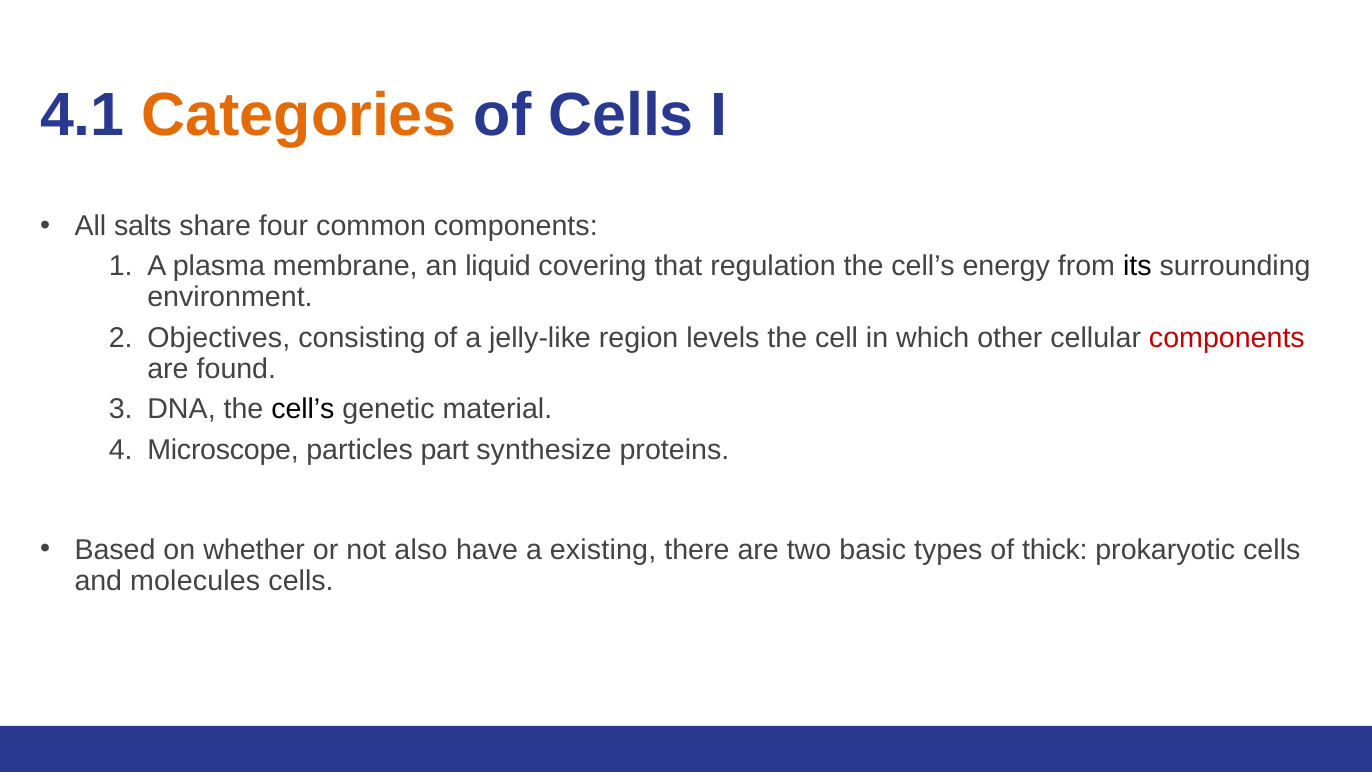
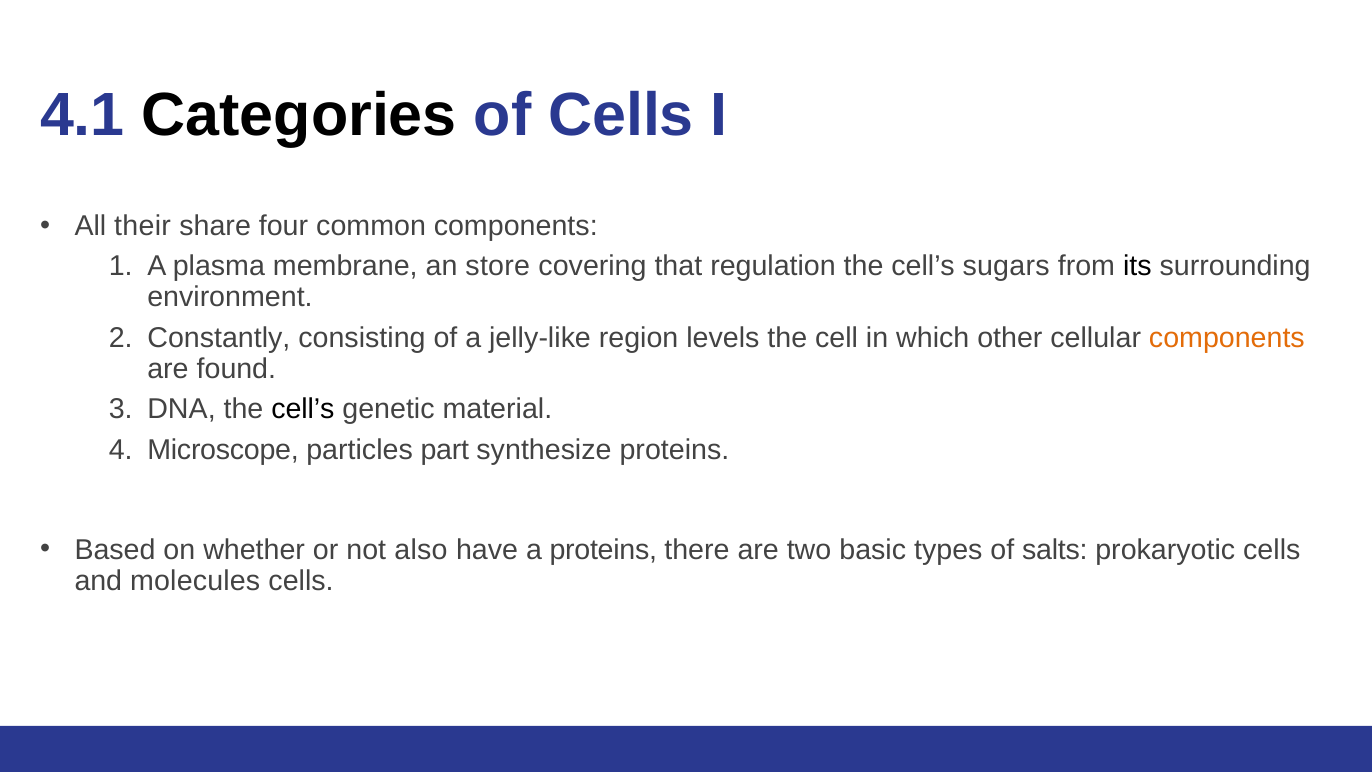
Categories colour: orange -> black
salts: salts -> their
liquid: liquid -> store
energy: energy -> sugars
Objectives: Objectives -> Constantly
components at (1227, 338) colour: red -> orange
a existing: existing -> proteins
thick: thick -> salts
